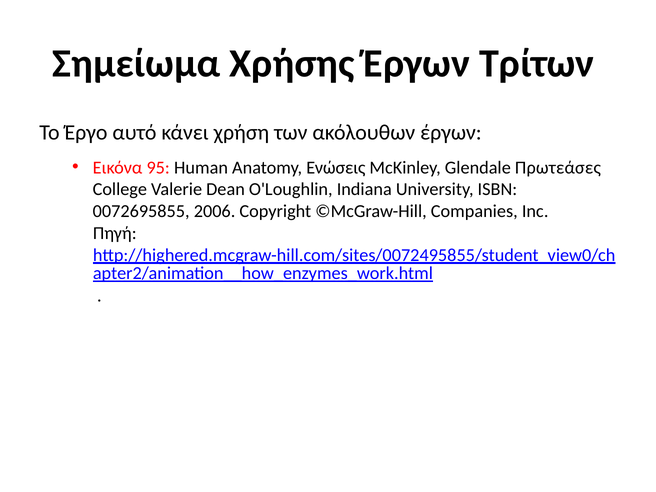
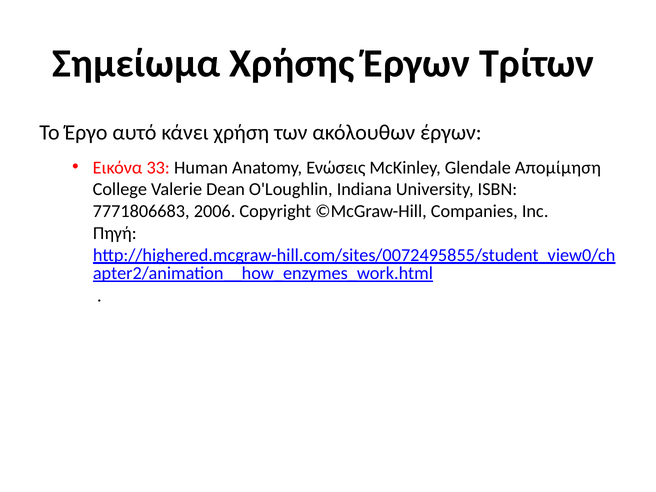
95: 95 -> 33
Πρωτεάσες: Πρωτεάσες -> Απομίμηση
0072695855: 0072695855 -> 7771806683
